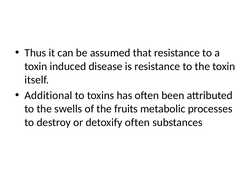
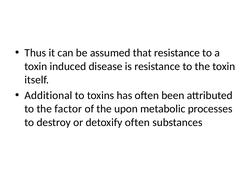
swells: swells -> factor
fruits: fruits -> upon
